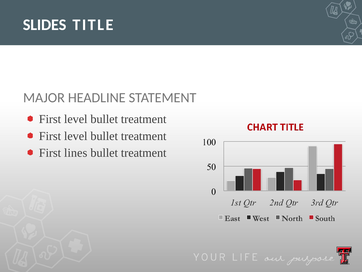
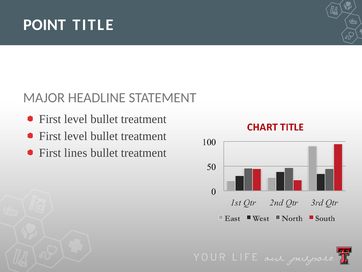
SLIDES: SLIDES -> POINT
